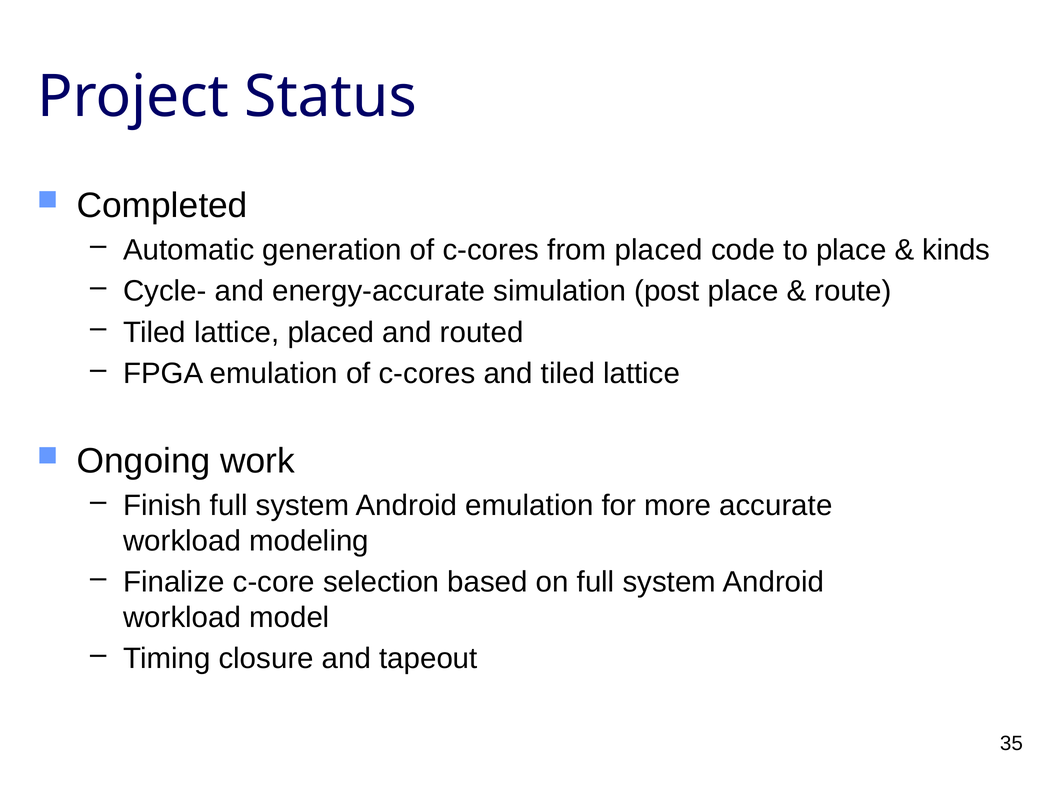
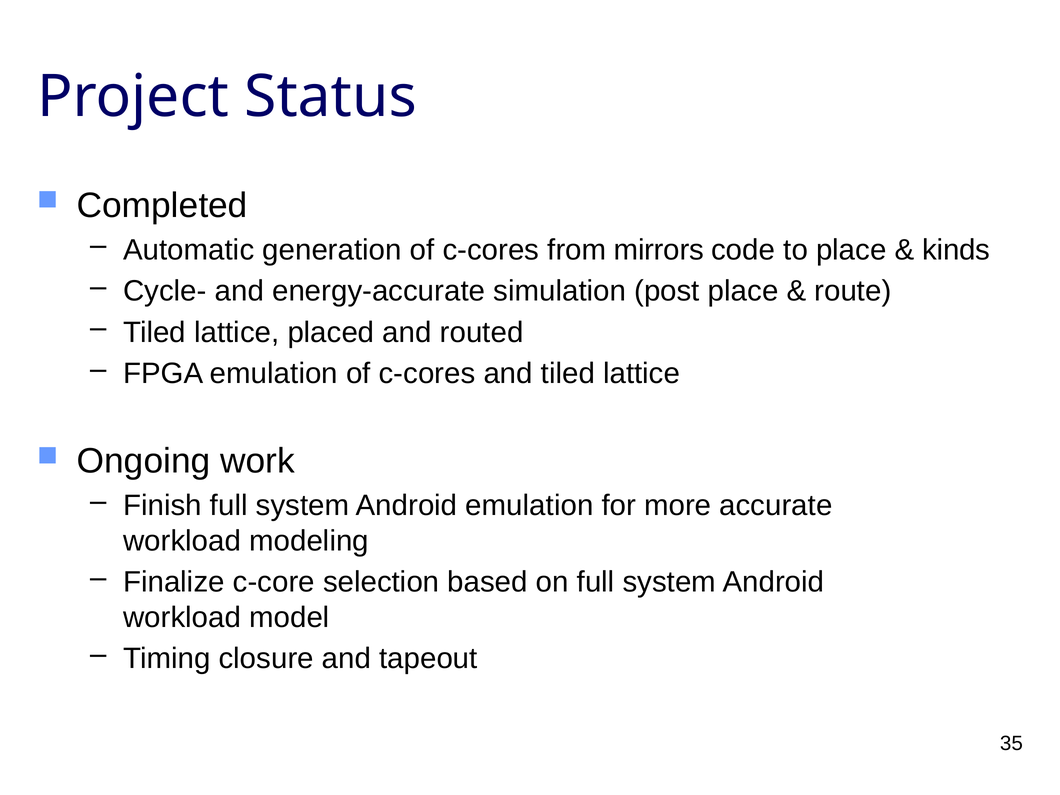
from placed: placed -> mirrors
